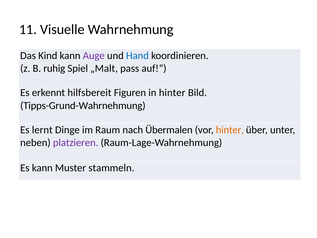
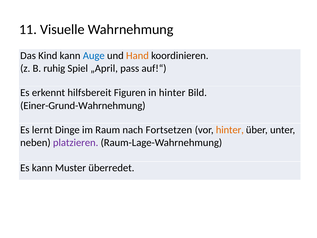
Auge colour: purple -> blue
Hand colour: blue -> orange
„Malt: „Malt -> „April
Tipps-Grund-Wahrnehmung: Tipps-Grund-Wahrnehmung -> Einer-Grund-Wahrnehmung
Übermalen: Übermalen -> Fortsetzen
stammeln: stammeln -> überredet
